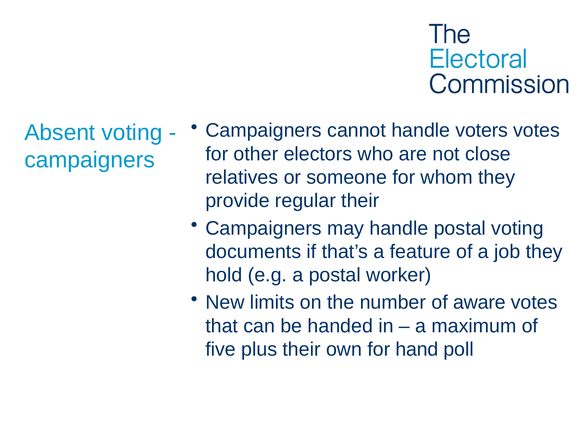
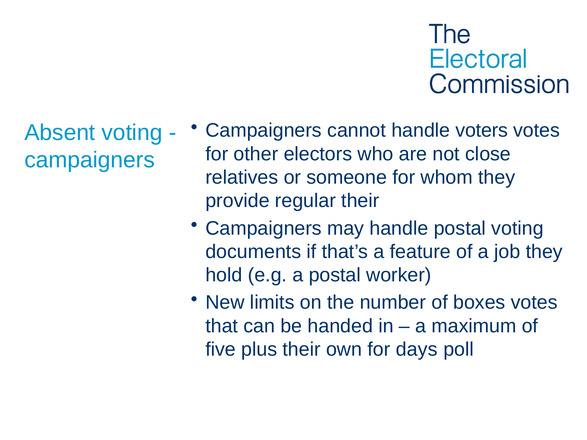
aware: aware -> boxes
hand: hand -> days
